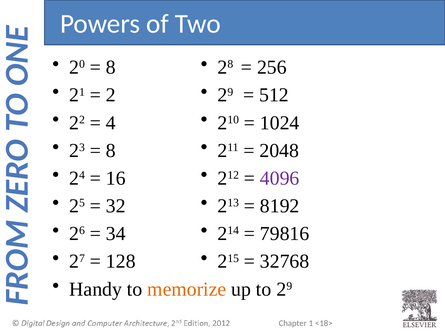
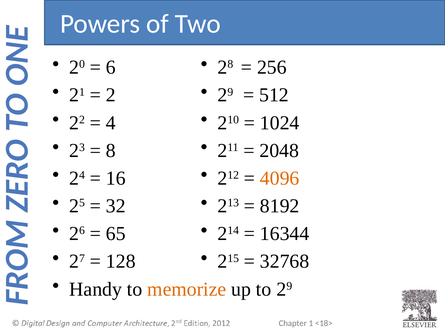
8 at (111, 67): 8 -> 6
4096 colour: purple -> orange
34: 34 -> 65
79816: 79816 -> 16344
